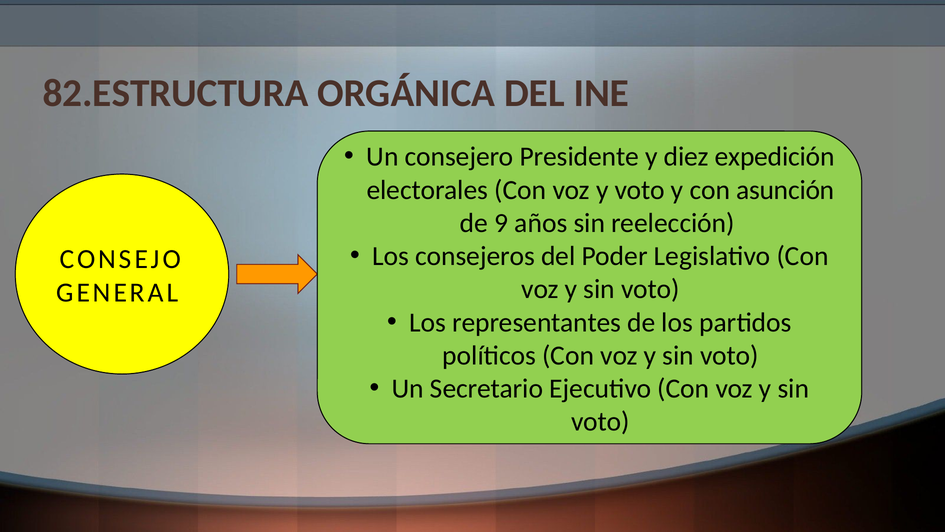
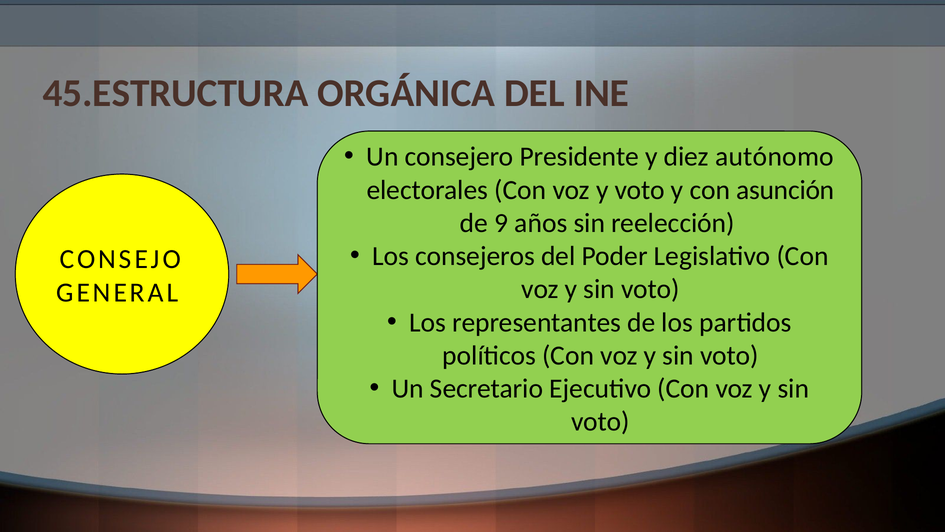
82.ESTRUCTURA: 82.ESTRUCTURA -> 45.ESTRUCTURA
expedición: expedición -> autónomo
